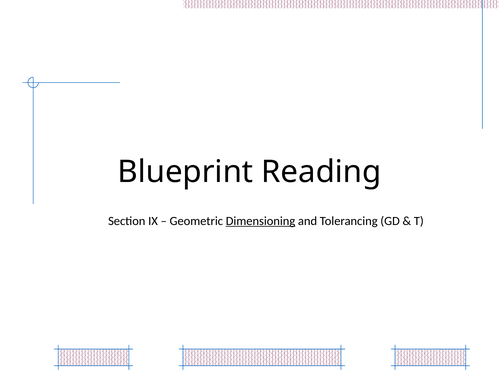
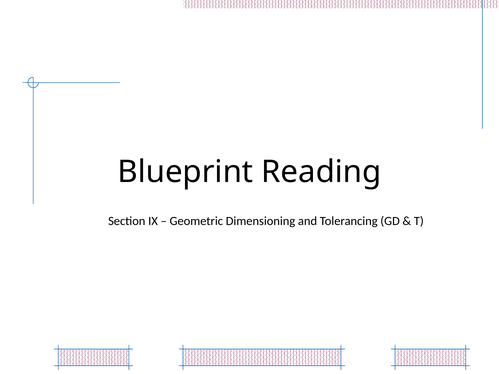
Dimensioning underline: present -> none
